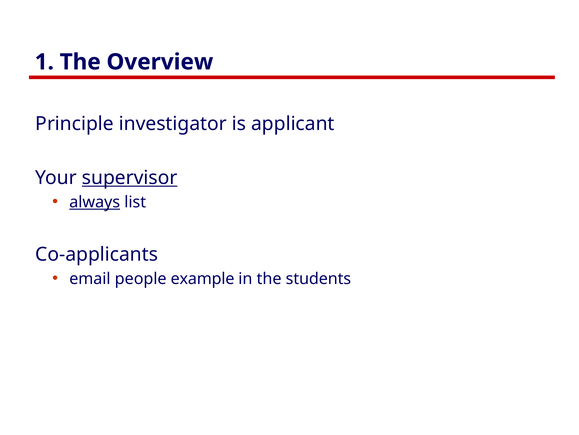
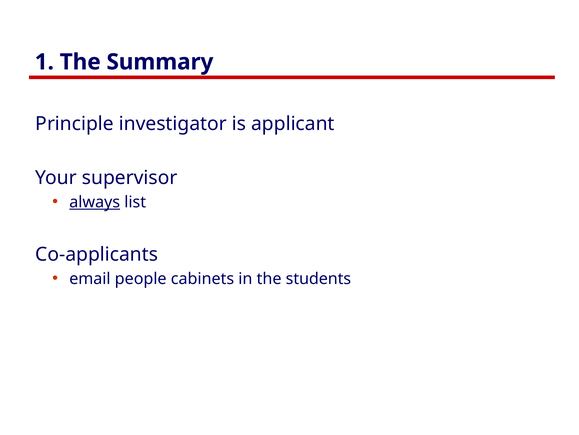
Overview: Overview -> Summary
supervisor underline: present -> none
example: example -> cabinets
